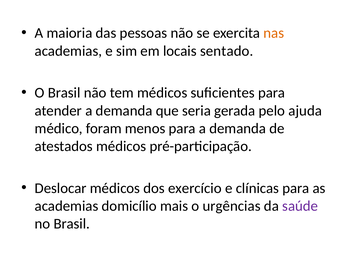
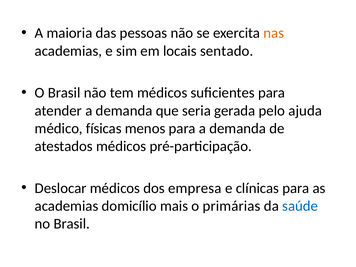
foram: foram -> físicas
exercício: exercício -> empresa
urgências: urgências -> primárias
saúde colour: purple -> blue
